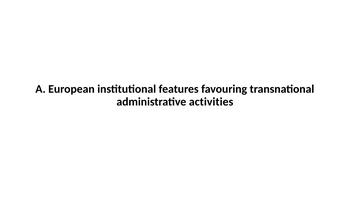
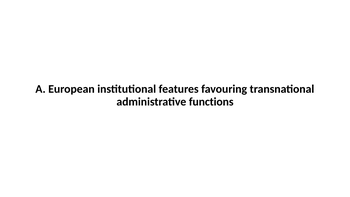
activities: activities -> functions
